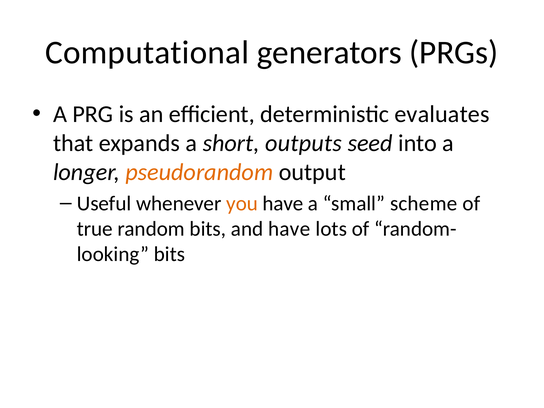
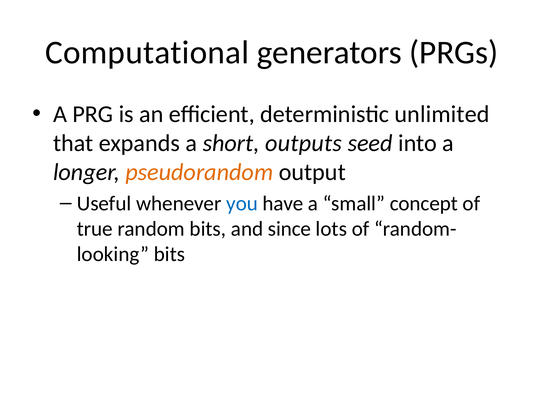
evaluates: evaluates -> unlimited
you colour: orange -> blue
scheme: scheme -> concept
and have: have -> since
